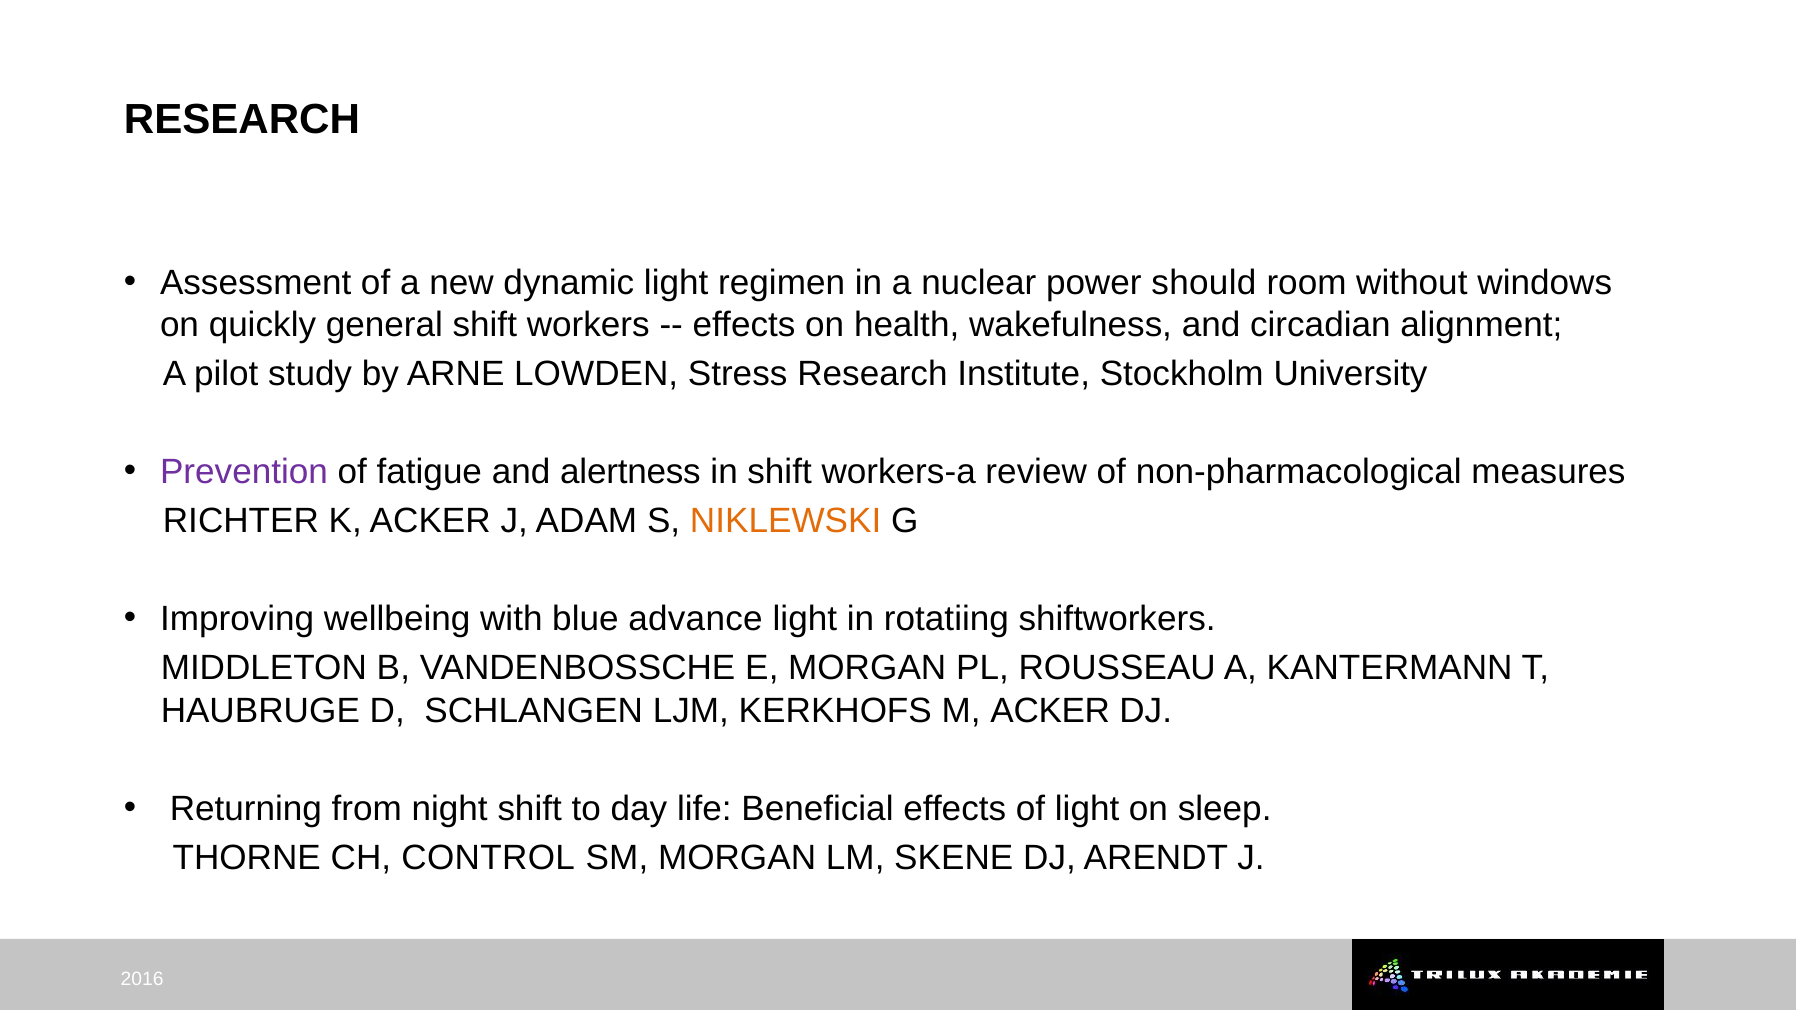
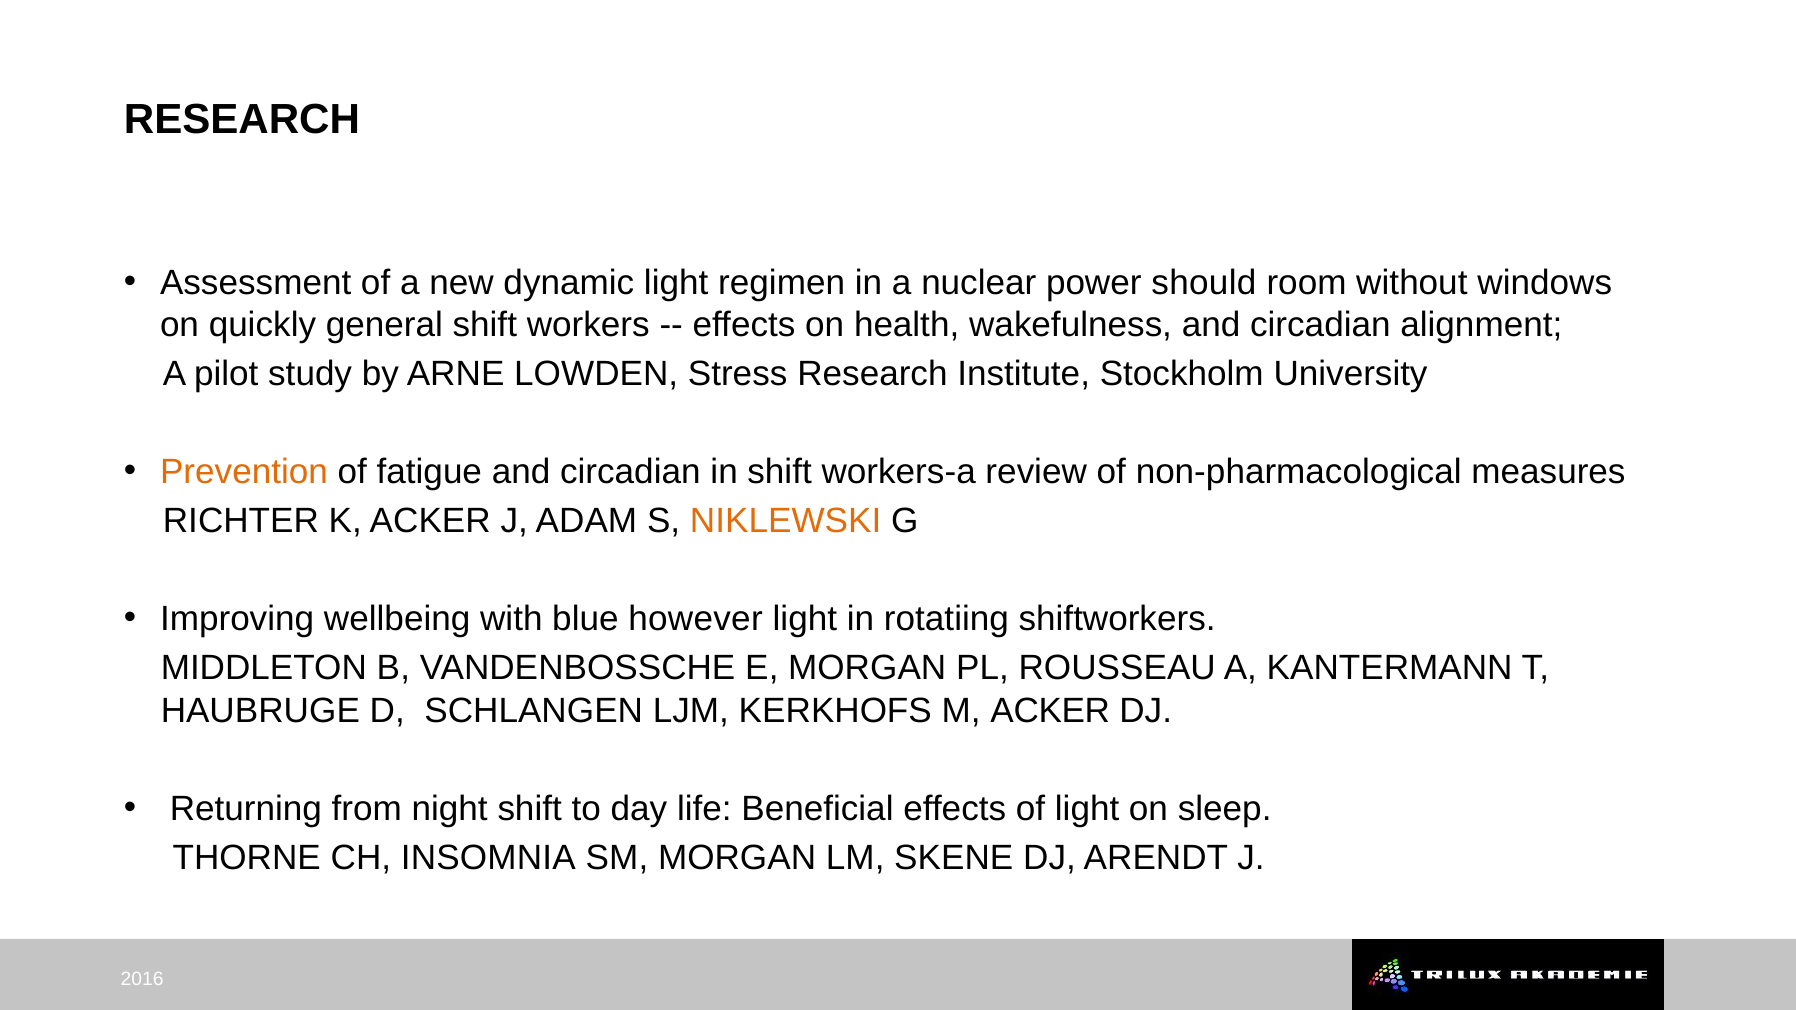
Prevention colour: purple -> orange
fatigue and alertness: alertness -> circadian
advance: advance -> however
CONTROL: CONTROL -> INSOMNIA
